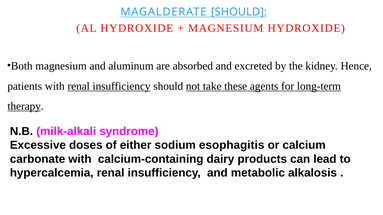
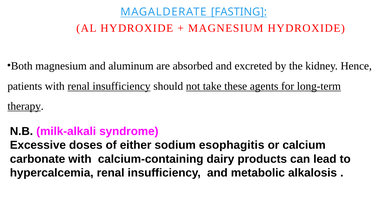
MAGALDERATE SHOULD: SHOULD -> FASTING
